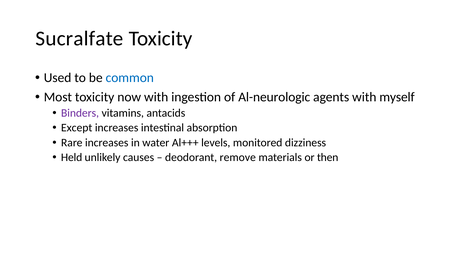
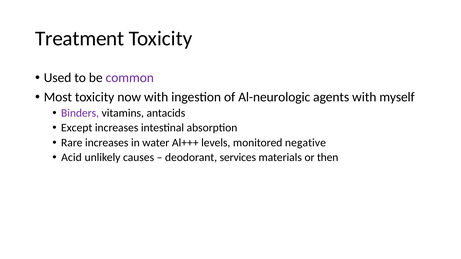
Sucralfate: Sucralfate -> Treatment
common colour: blue -> purple
dizziness: dizziness -> negative
Held: Held -> Acid
remove: remove -> services
